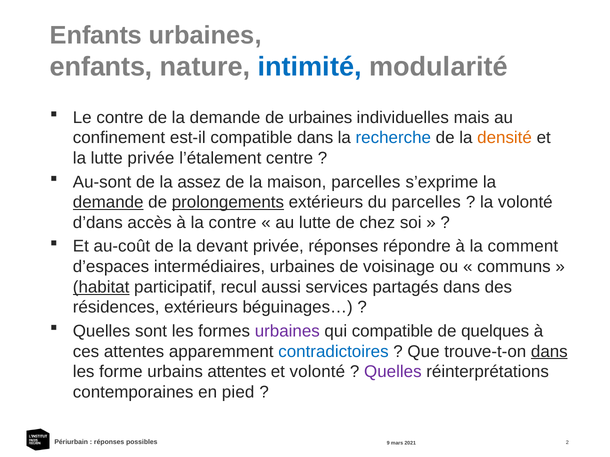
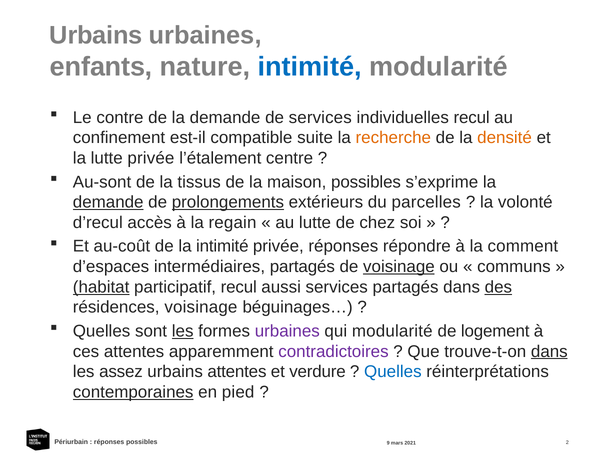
Enfants at (96, 35): Enfants -> Urbains
de urbaines: urbaines -> services
individuelles mais: mais -> recul
compatible dans: dans -> suite
recherche colour: blue -> orange
assez: assez -> tissus
maison parcelles: parcelles -> possibles
d’dans: d’dans -> d’recul
la contre: contre -> regain
la devant: devant -> intimité
intermédiaires urbaines: urbaines -> partagés
voisinage at (399, 267) underline: none -> present
des underline: none -> present
résidences extérieurs: extérieurs -> voisinage
les at (183, 331) underline: none -> present
qui compatible: compatible -> modularité
quelques: quelques -> logement
contradictoires colour: blue -> purple
forme: forme -> assez
et volonté: volonté -> verdure
Quelles at (393, 372) colour: purple -> blue
contemporaines underline: none -> present
